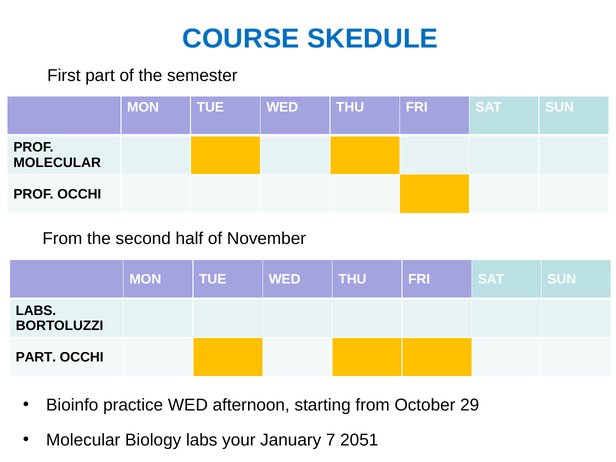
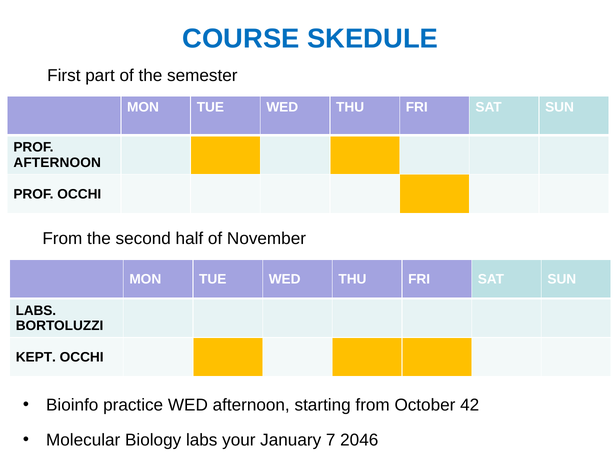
MOLECULAR at (57, 163): MOLECULAR -> AFTERNOON
PART at (36, 357): PART -> KEPT
29: 29 -> 42
2051: 2051 -> 2046
